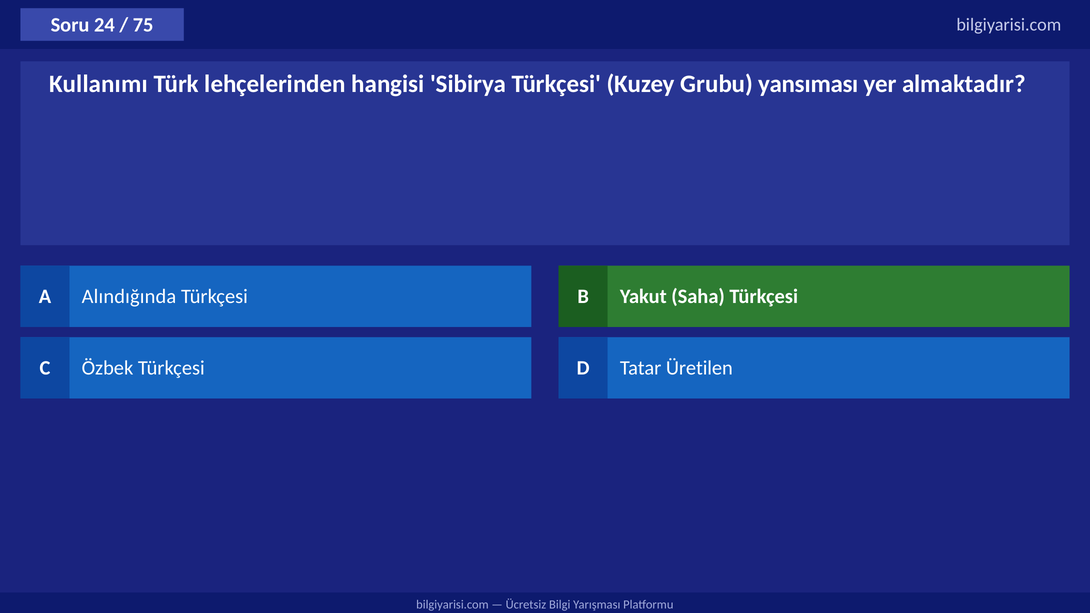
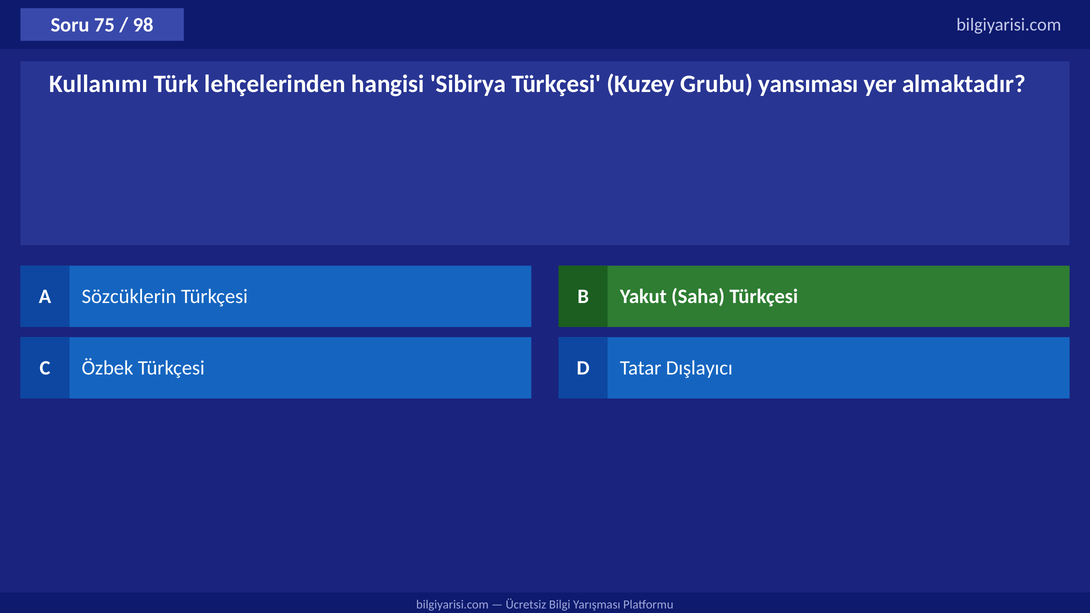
24: 24 -> 75
75: 75 -> 98
Alındığında: Alındığında -> Sözcüklerin
Üretilen: Üretilen -> Dışlayıcı
